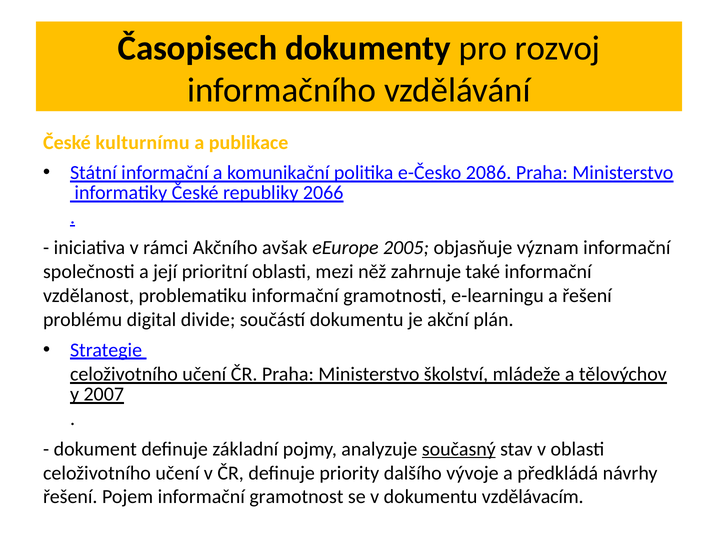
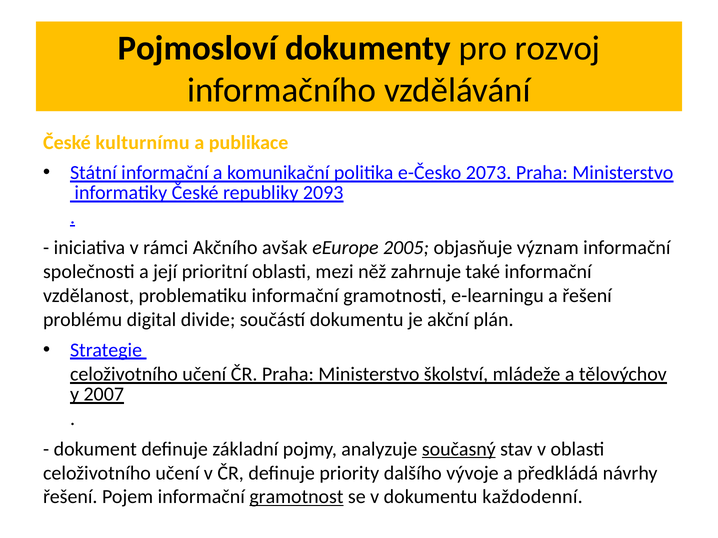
Časopisech: Časopisech -> Pojmosloví
2086: 2086 -> 2073
2066: 2066 -> 2093
gramotnost underline: none -> present
vzdělávacím: vzdělávacím -> každodenní
